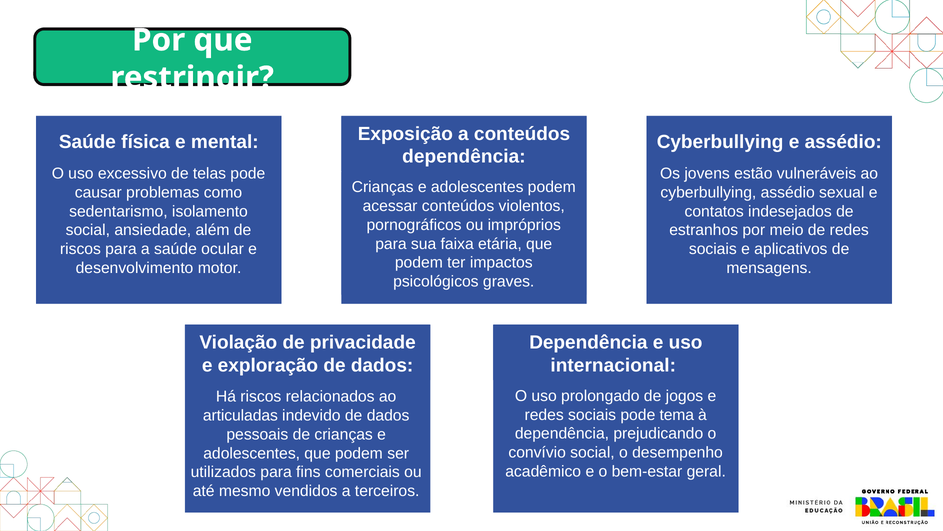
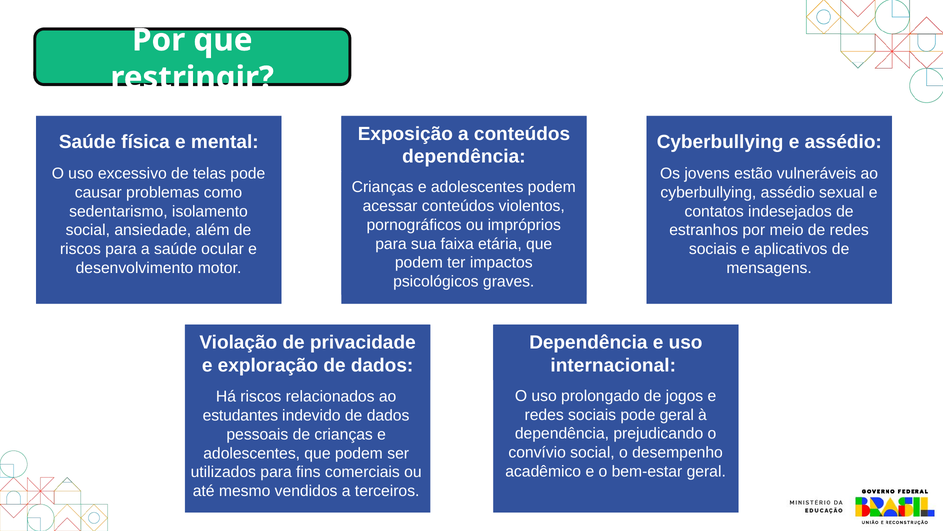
pode tema: tema -> geral
articuladas: articuladas -> estudantes
